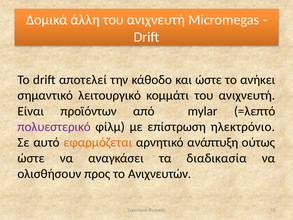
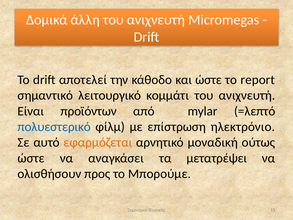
ανήκει: ανήκει -> report
πολυεστερικό colour: purple -> blue
ανάπτυξη: ανάπτυξη -> μοναδική
διαδικασία: διαδικασία -> μετατρέψει
Ανιχνευτών: Ανιχνευτών -> Μπορούμε
